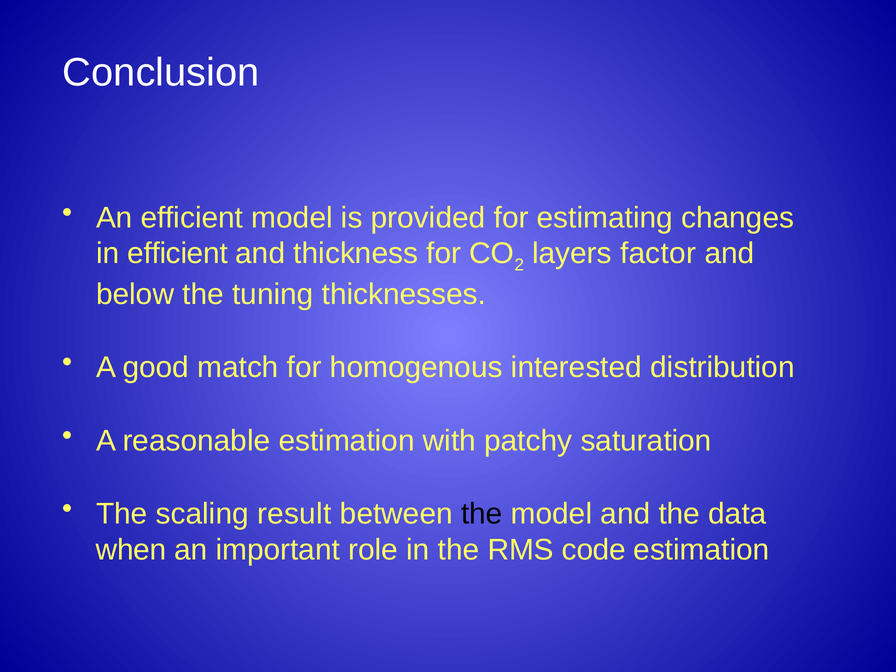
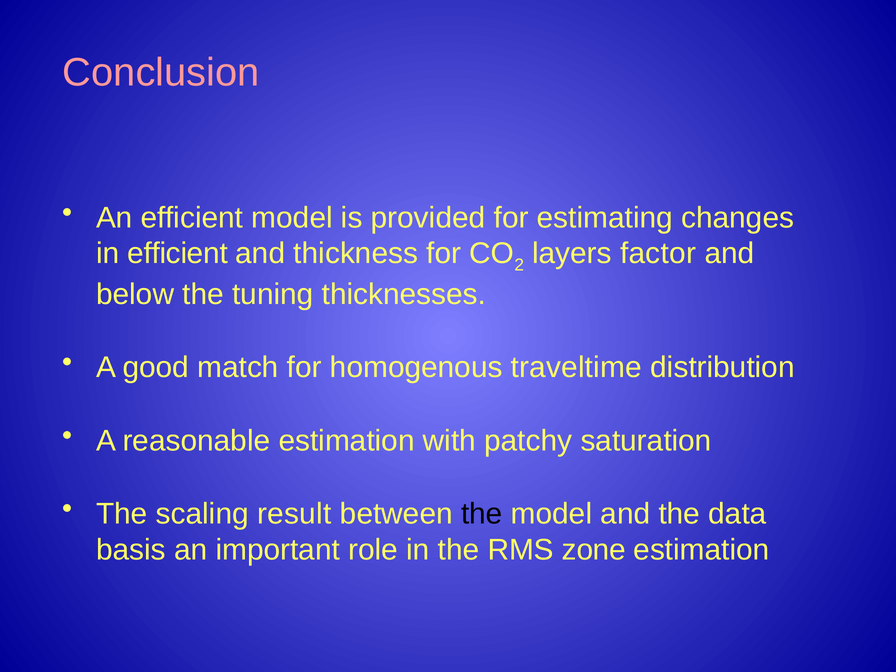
Conclusion colour: white -> pink
interested: interested -> traveltime
when: when -> basis
code: code -> zone
